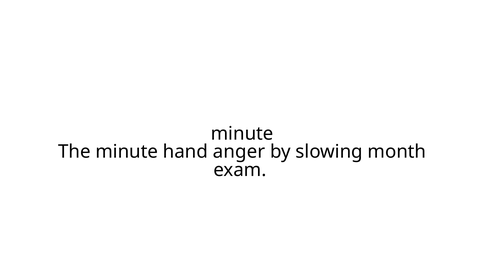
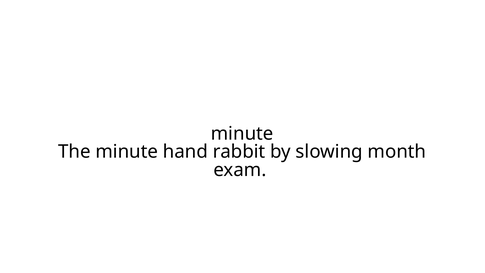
anger: anger -> rabbit
